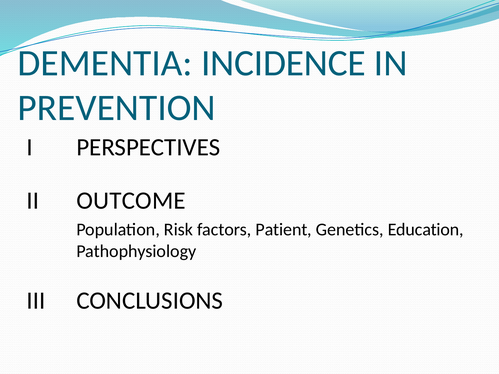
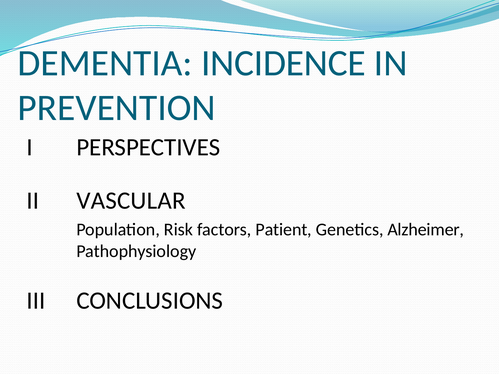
OUTCOME: OUTCOME -> VASCULAR
Education: Education -> Alzheimer
